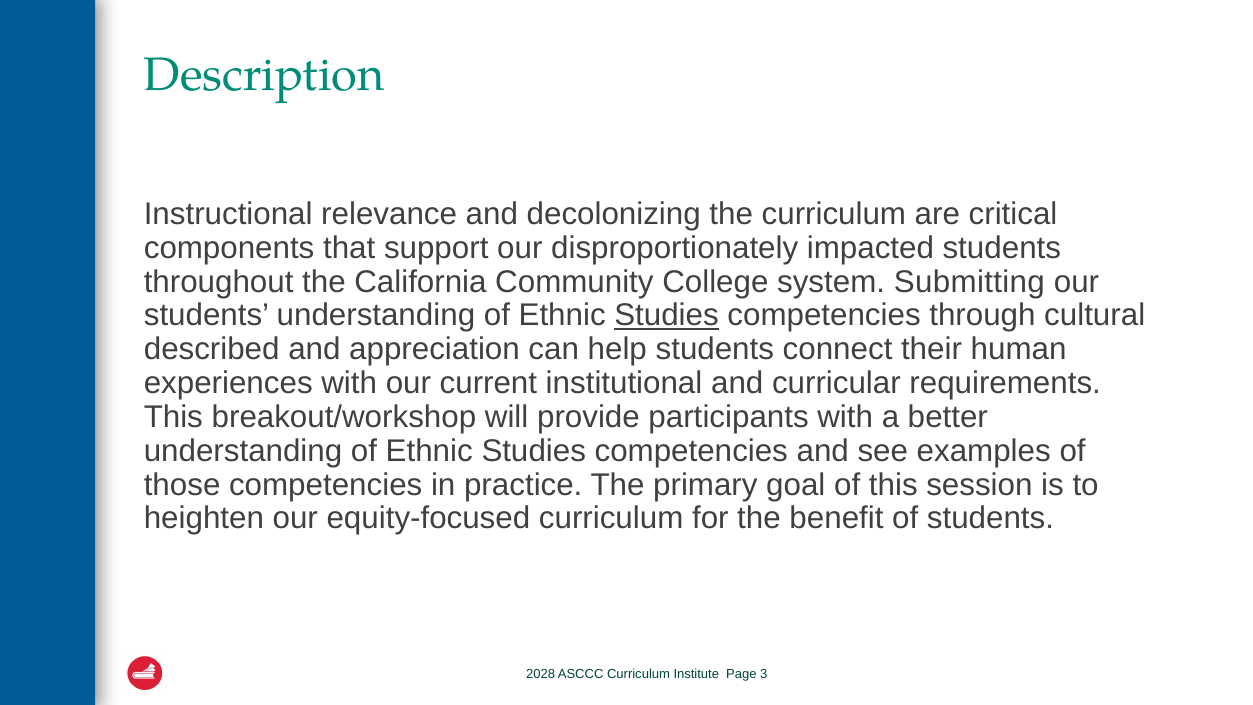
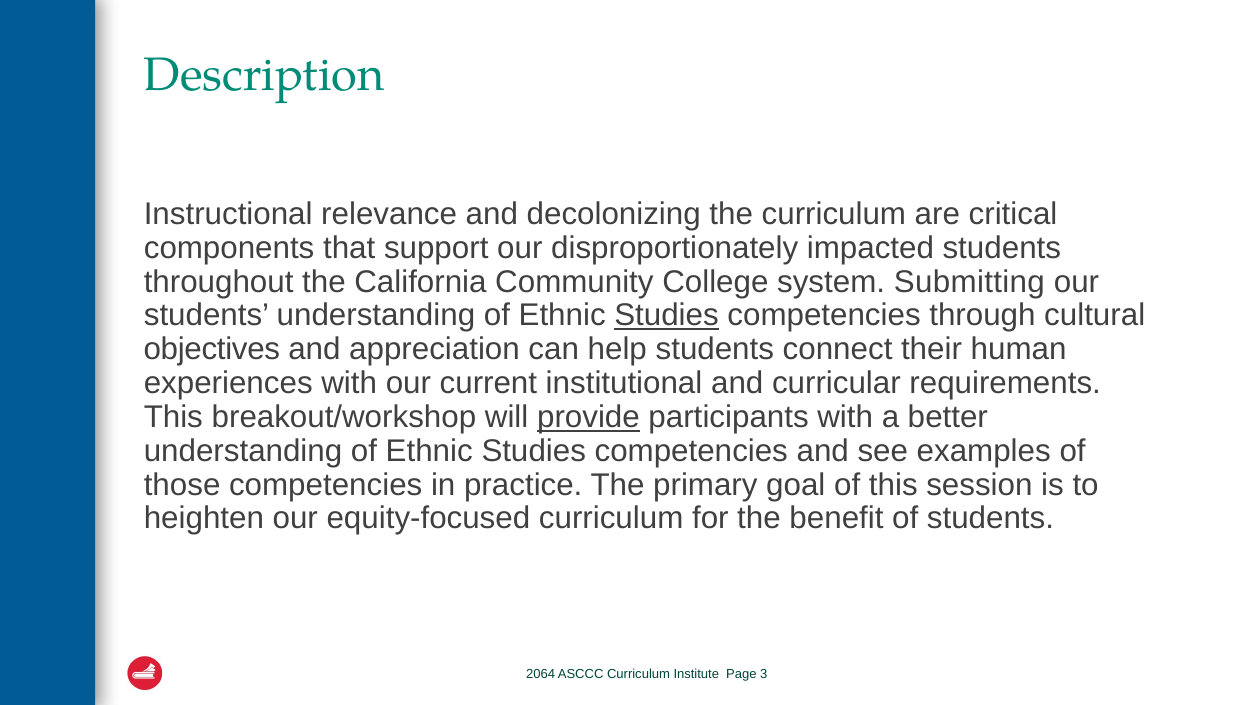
described: described -> objectives
provide underline: none -> present
2028: 2028 -> 2064
